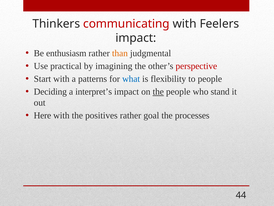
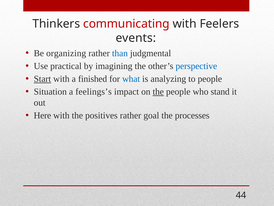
impact at (136, 38): impact -> events
enthusiasm: enthusiasm -> organizing
than colour: orange -> blue
perspective colour: red -> blue
Start underline: none -> present
patterns: patterns -> finished
flexibility: flexibility -> analyzing
Deciding: Deciding -> Situation
interpret’s: interpret’s -> feelings’s
